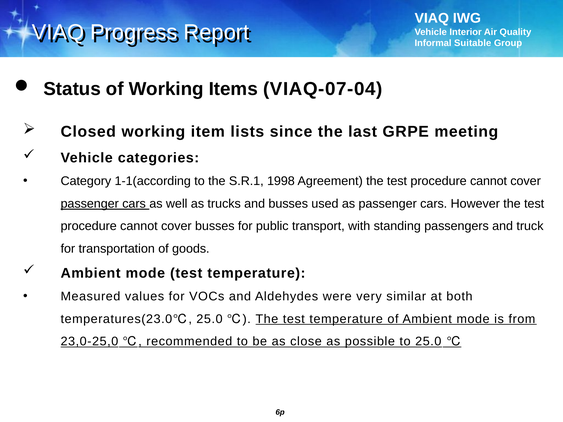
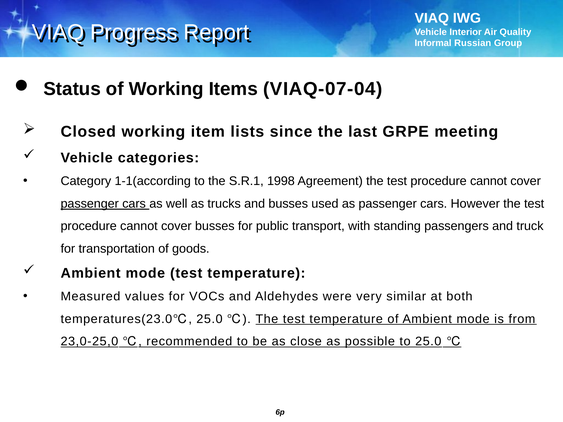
Suitable: Suitable -> Russian
